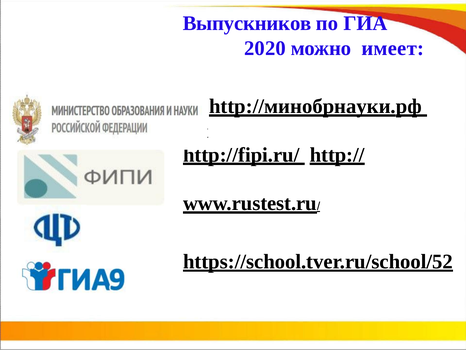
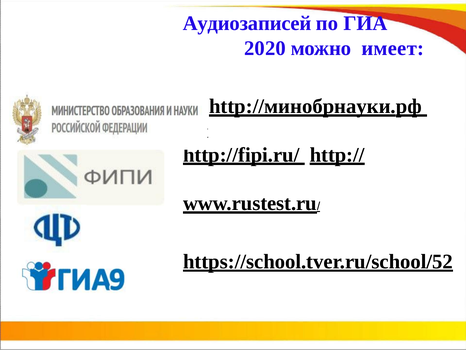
Выпускников: Выпускников -> Аудиозаписей
